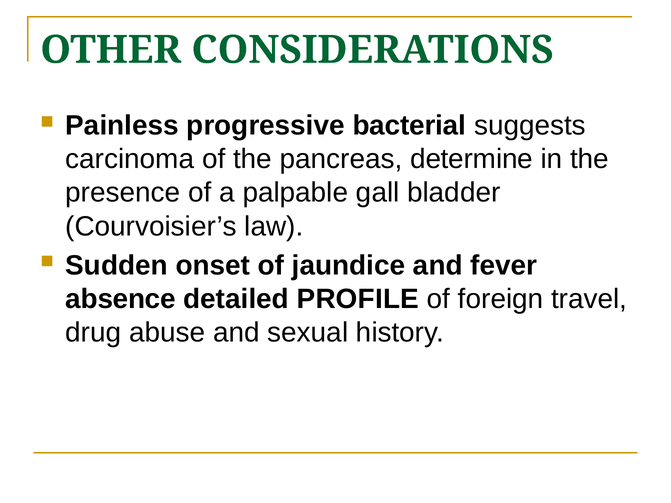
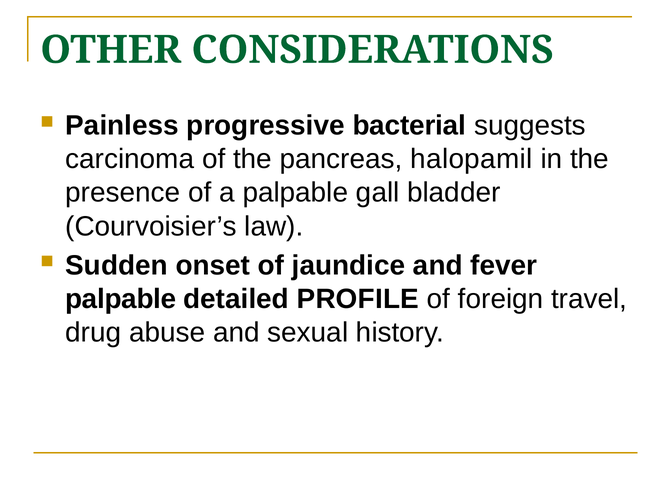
determine: determine -> halopamil
absence at (121, 299): absence -> palpable
